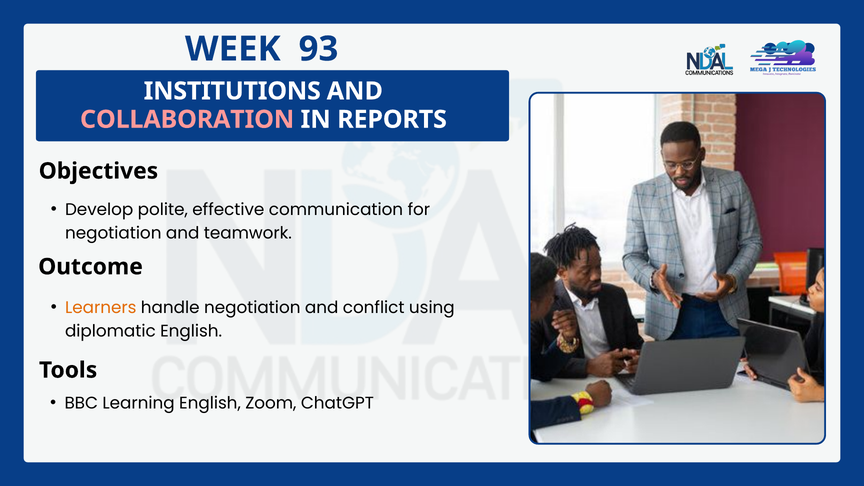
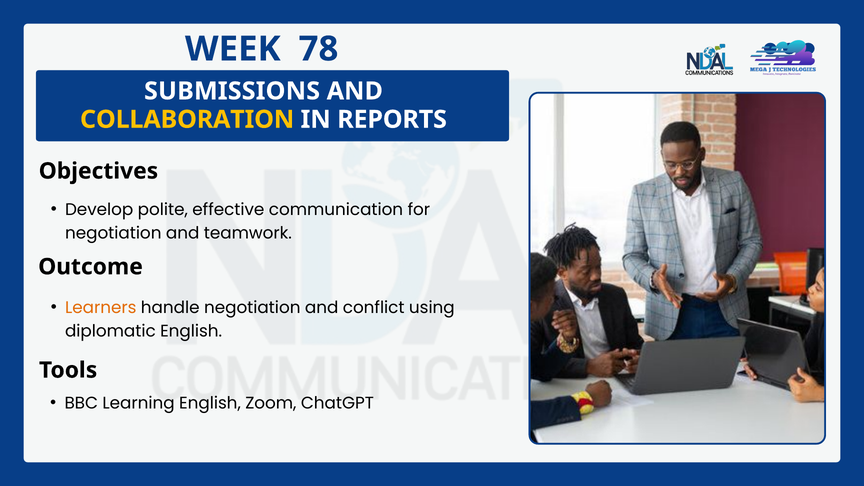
93: 93 -> 78
INSTITUTIONS: INSTITUTIONS -> SUBMISSIONS
COLLABORATION colour: pink -> yellow
